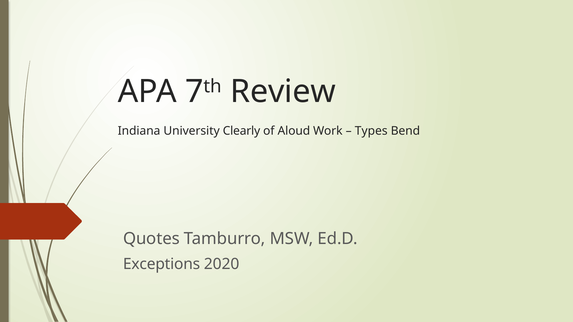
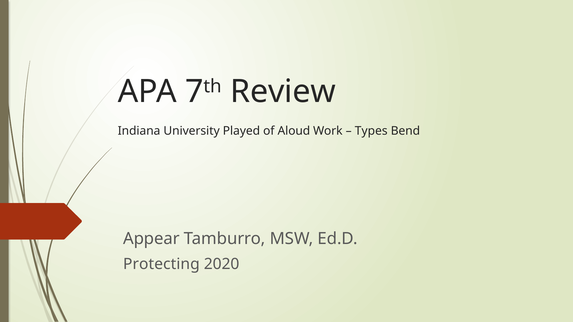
Clearly: Clearly -> Played
Quotes: Quotes -> Appear
Exceptions: Exceptions -> Protecting
